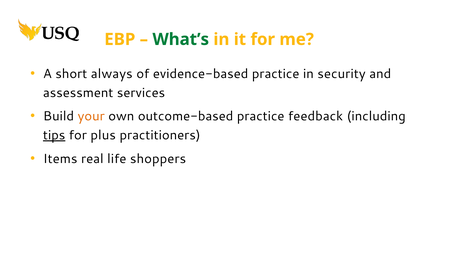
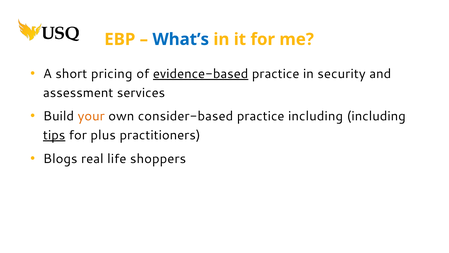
What’s colour: green -> blue
always: always -> pricing
evidence-based underline: none -> present
outcome-based: outcome-based -> consider-based
practice feedback: feedback -> including
Items: Items -> Blogs
